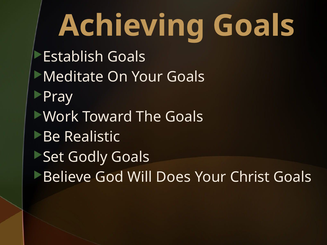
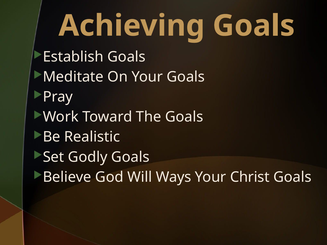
Does: Does -> Ways
